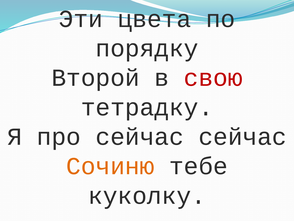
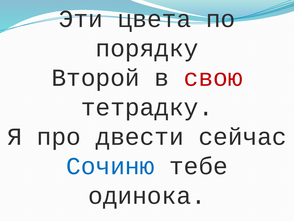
про сейчас: сейчас -> двести
Сочиню colour: orange -> blue
куколку: куколку -> одинока
